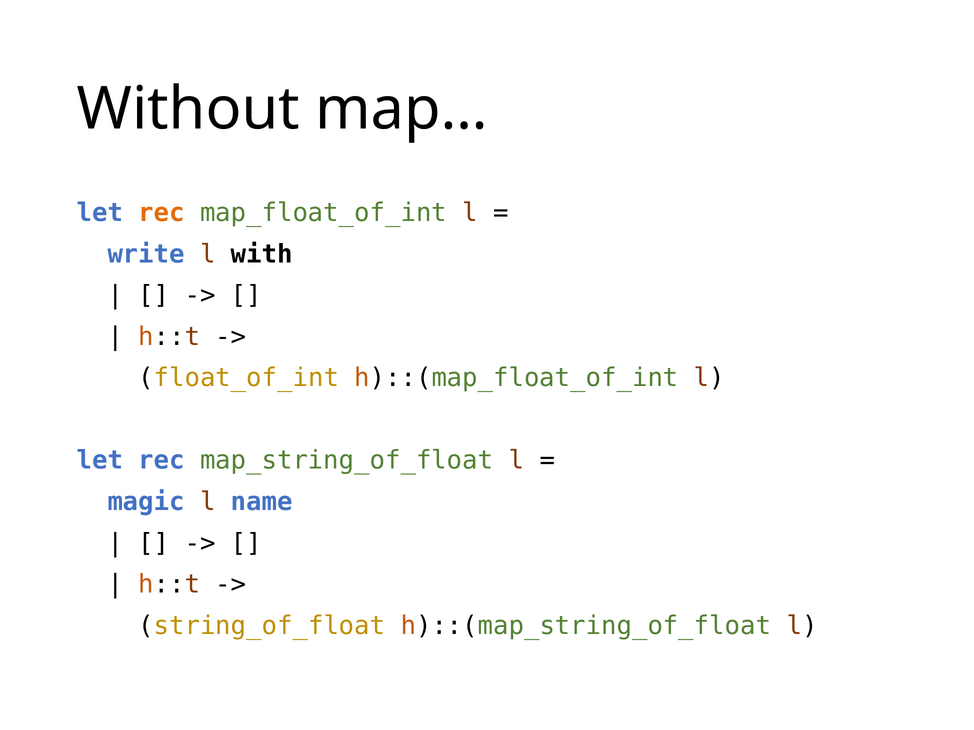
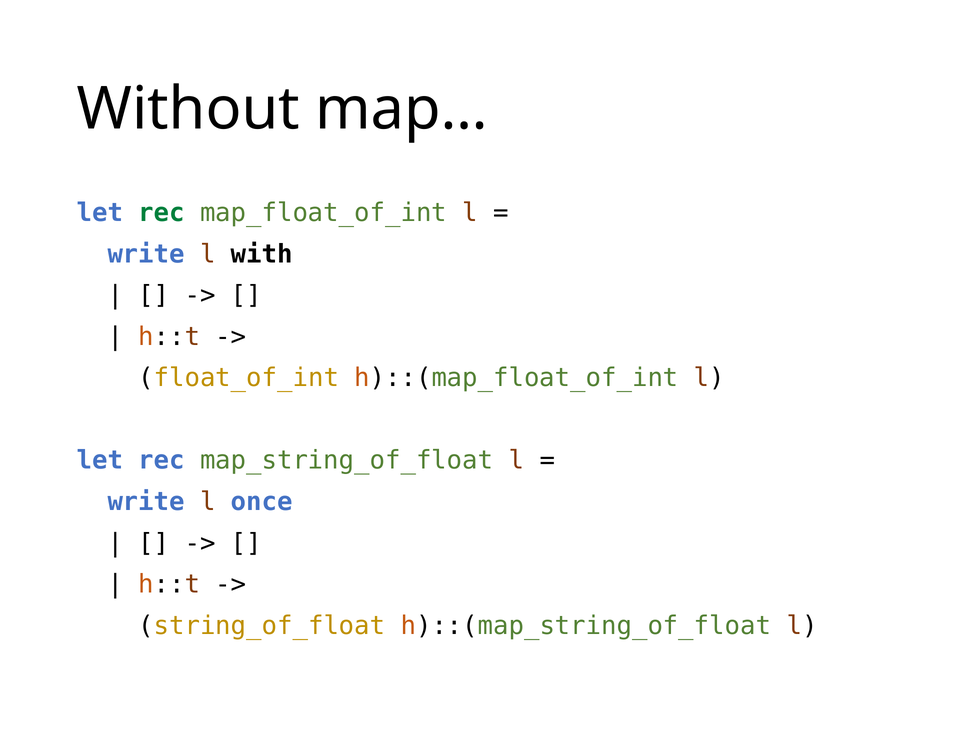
rec at (162, 213) colour: orange -> green
magic at (146, 502): magic -> write
name: name -> once
